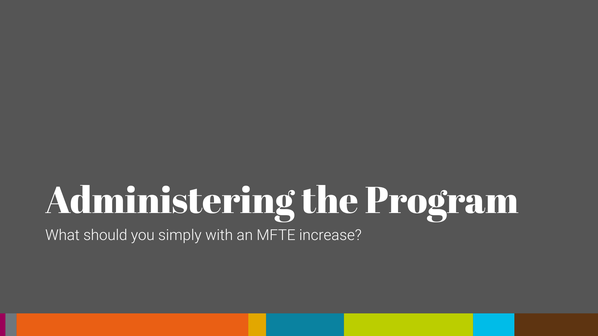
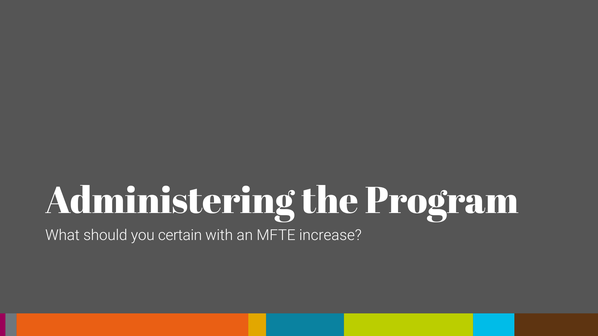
simply: simply -> certain
